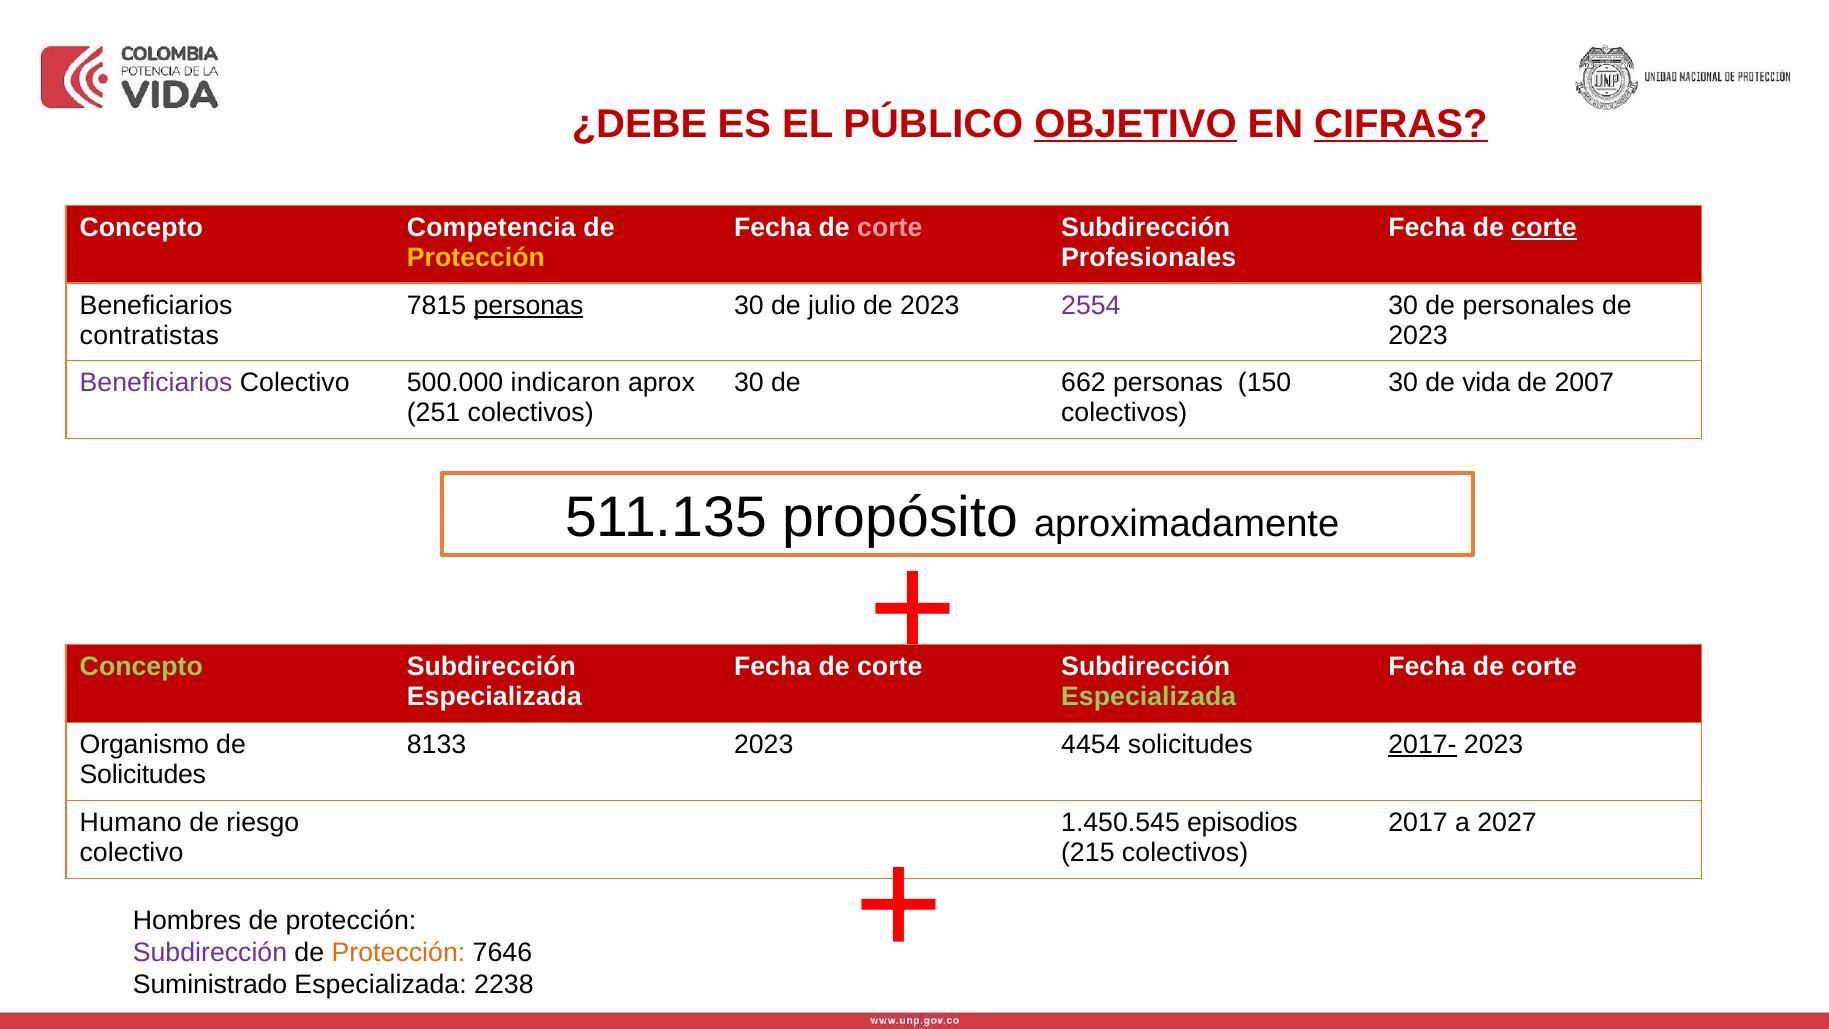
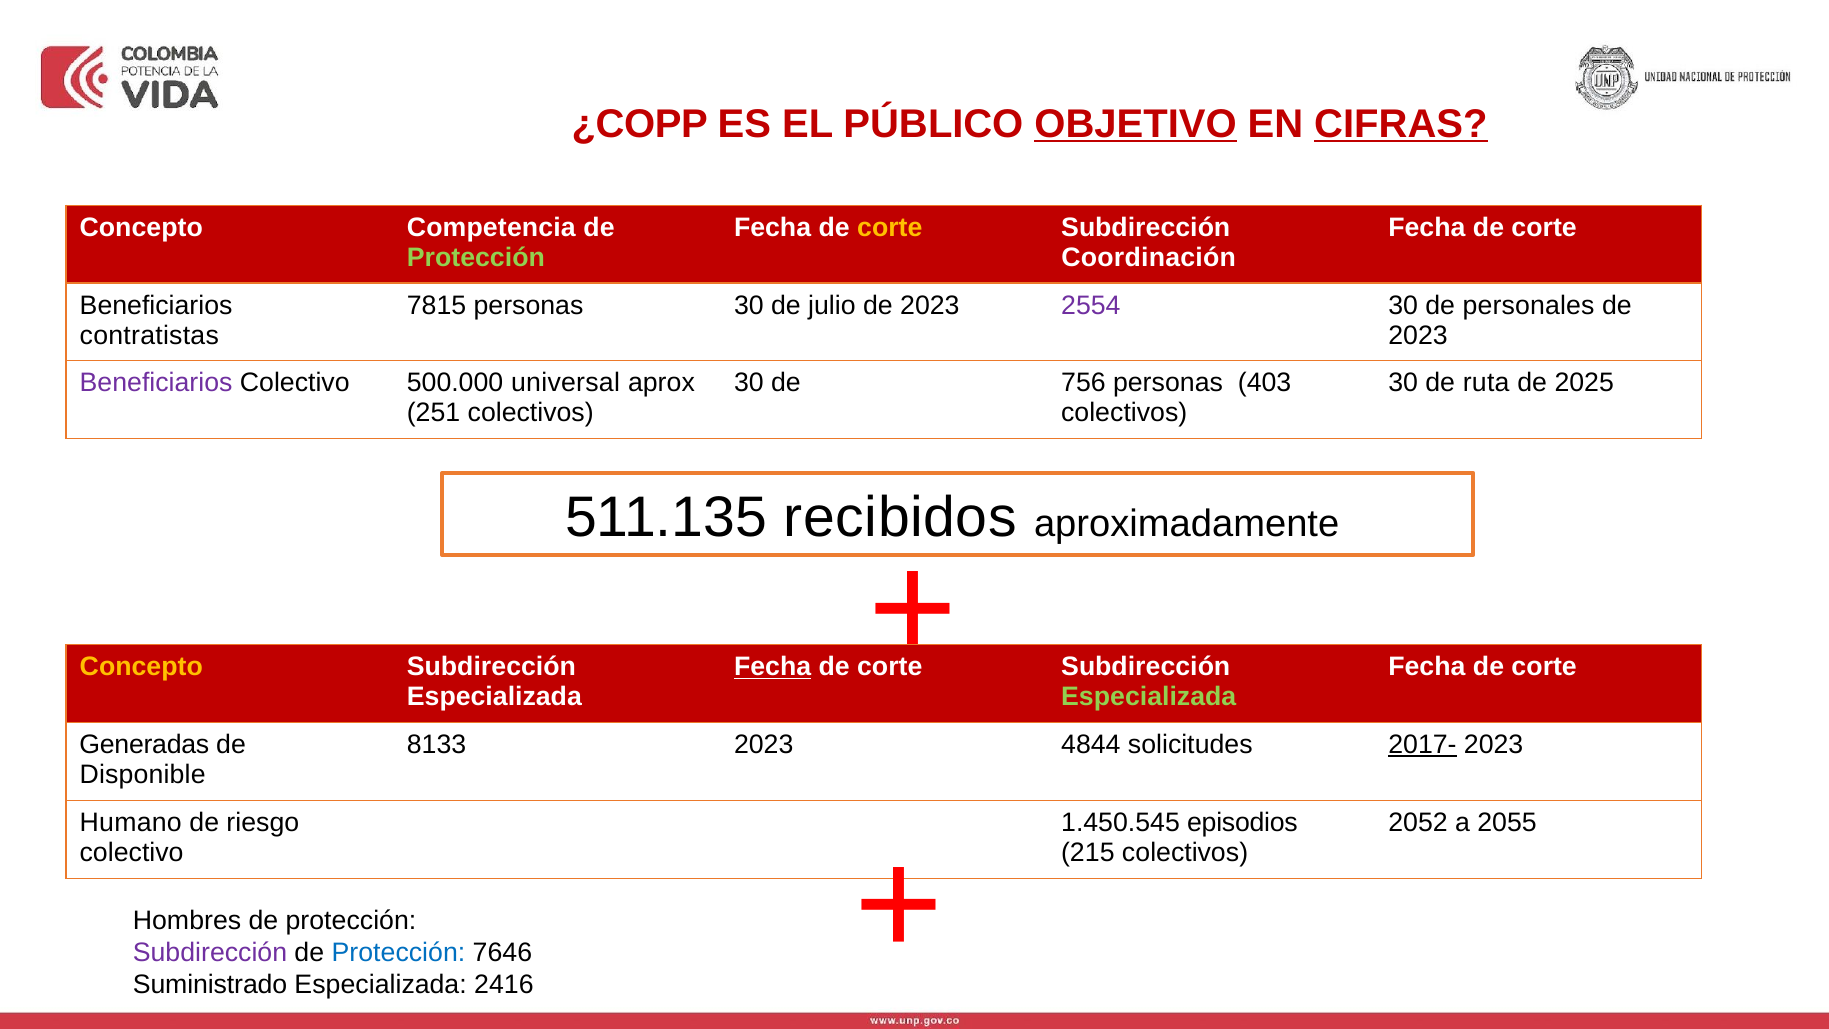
¿DEBE: ¿DEBE -> ¿COPP
corte at (890, 227) colour: pink -> yellow
corte at (1544, 227) underline: present -> none
Protección at (476, 257) colour: yellow -> light green
Profesionales: Profesionales -> Coordinación
personas at (528, 305) underline: present -> none
indicaron: indicaron -> universal
662: 662 -> 756
150: 150 -> 403
vida: vida -> ruta
2007: 2007 -> 2025
propósito: propósito -> recibidos
Concepto at (141, 667) colour: light green -> yellow
Fecha at (773, 667) underline: none -> present
Organismo: Organismo -> Generadas
4454: 4454 -> 4844
Solicitudes at (143, 775): Solicitudes -> Disponible
2017: 2017 -> 2052
2027: 2027 -> 2055
Protección at (398, 952) colour: orange -> blue
2238: 2238 -> 2416
